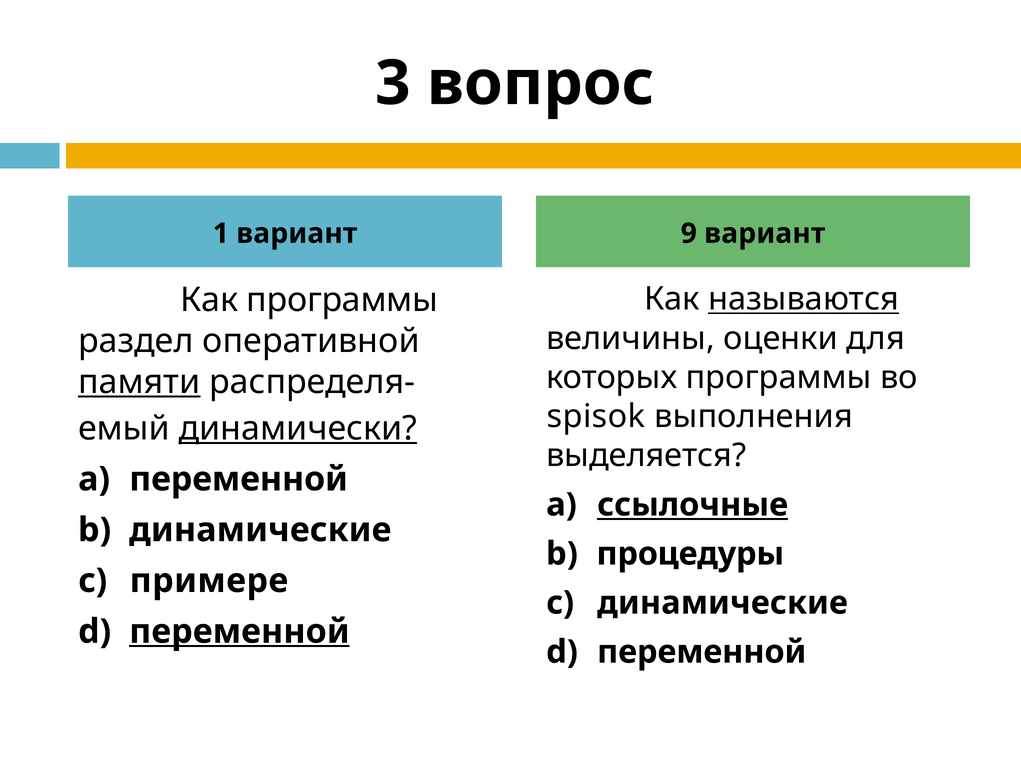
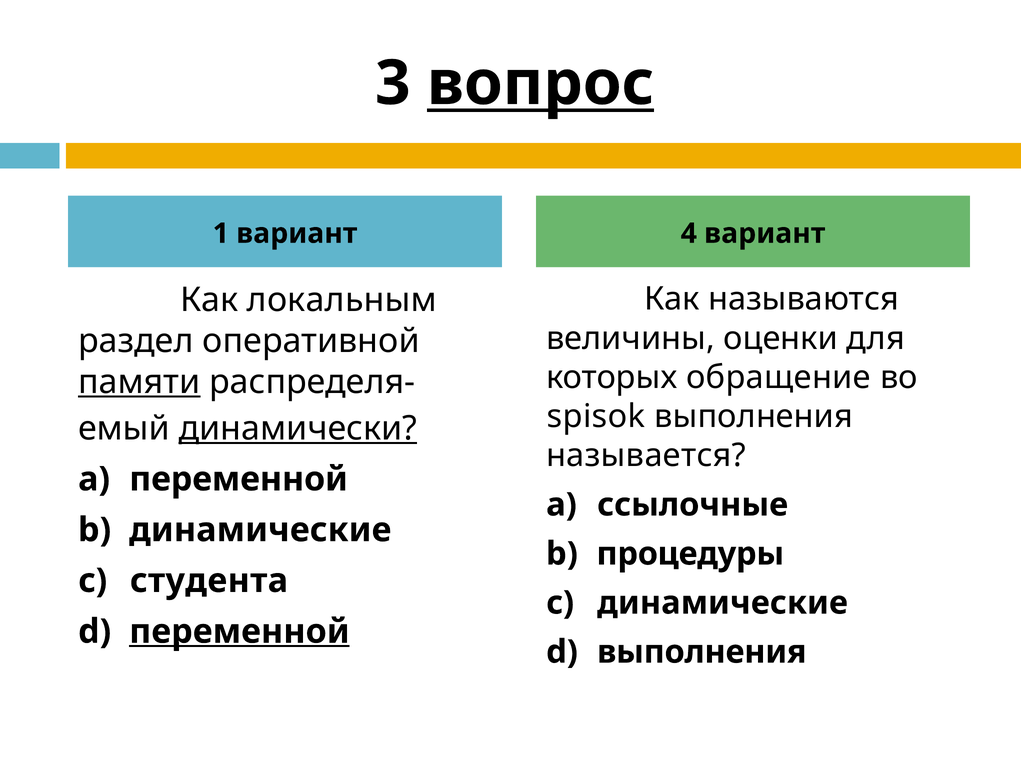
вопрос underline: none -> present
9: 9 -> 4
называются underline: present -> none
Как программы: программы -> локальным
которых программы: программы -> обращение
выделяется: выделяется -> называется
ссылочные underline: present -> none
примере: примере -> студента
переменной at (702, 652): переменной -> выполнения
